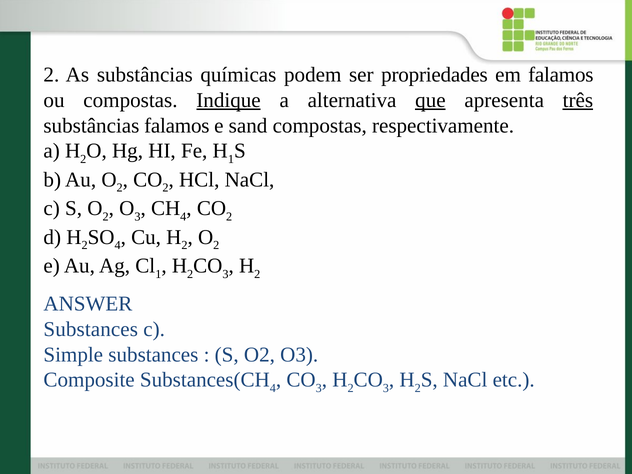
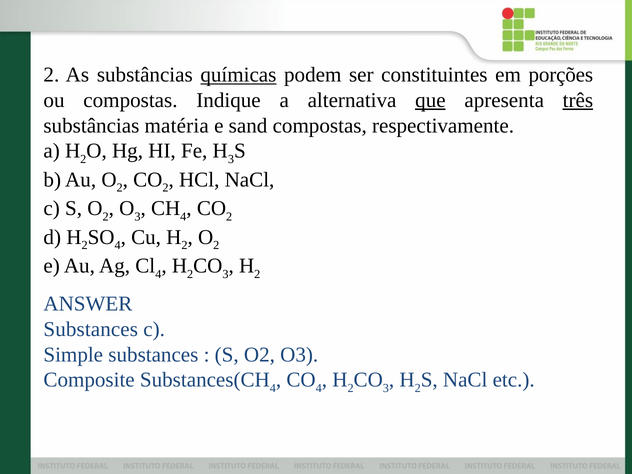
químicas underline: none -> present
propriedades: propriedades -> constituintes
em falamos: falamos -> porções
Indique underline: present -> none
substâncias falamos: falamos -> matéria
1 at (231, 159): 1 -> 3
1 at (158, 274): 1 -> 4
3 at (319, 388): 3 -> 4
